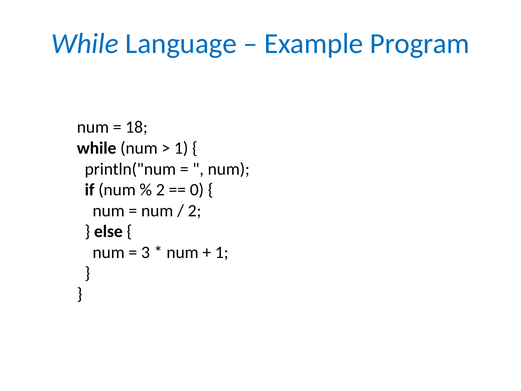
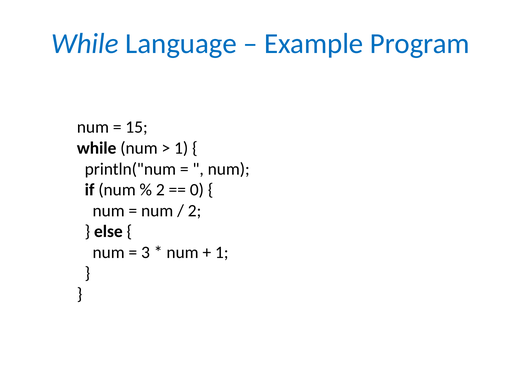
18: 18 -> 15
